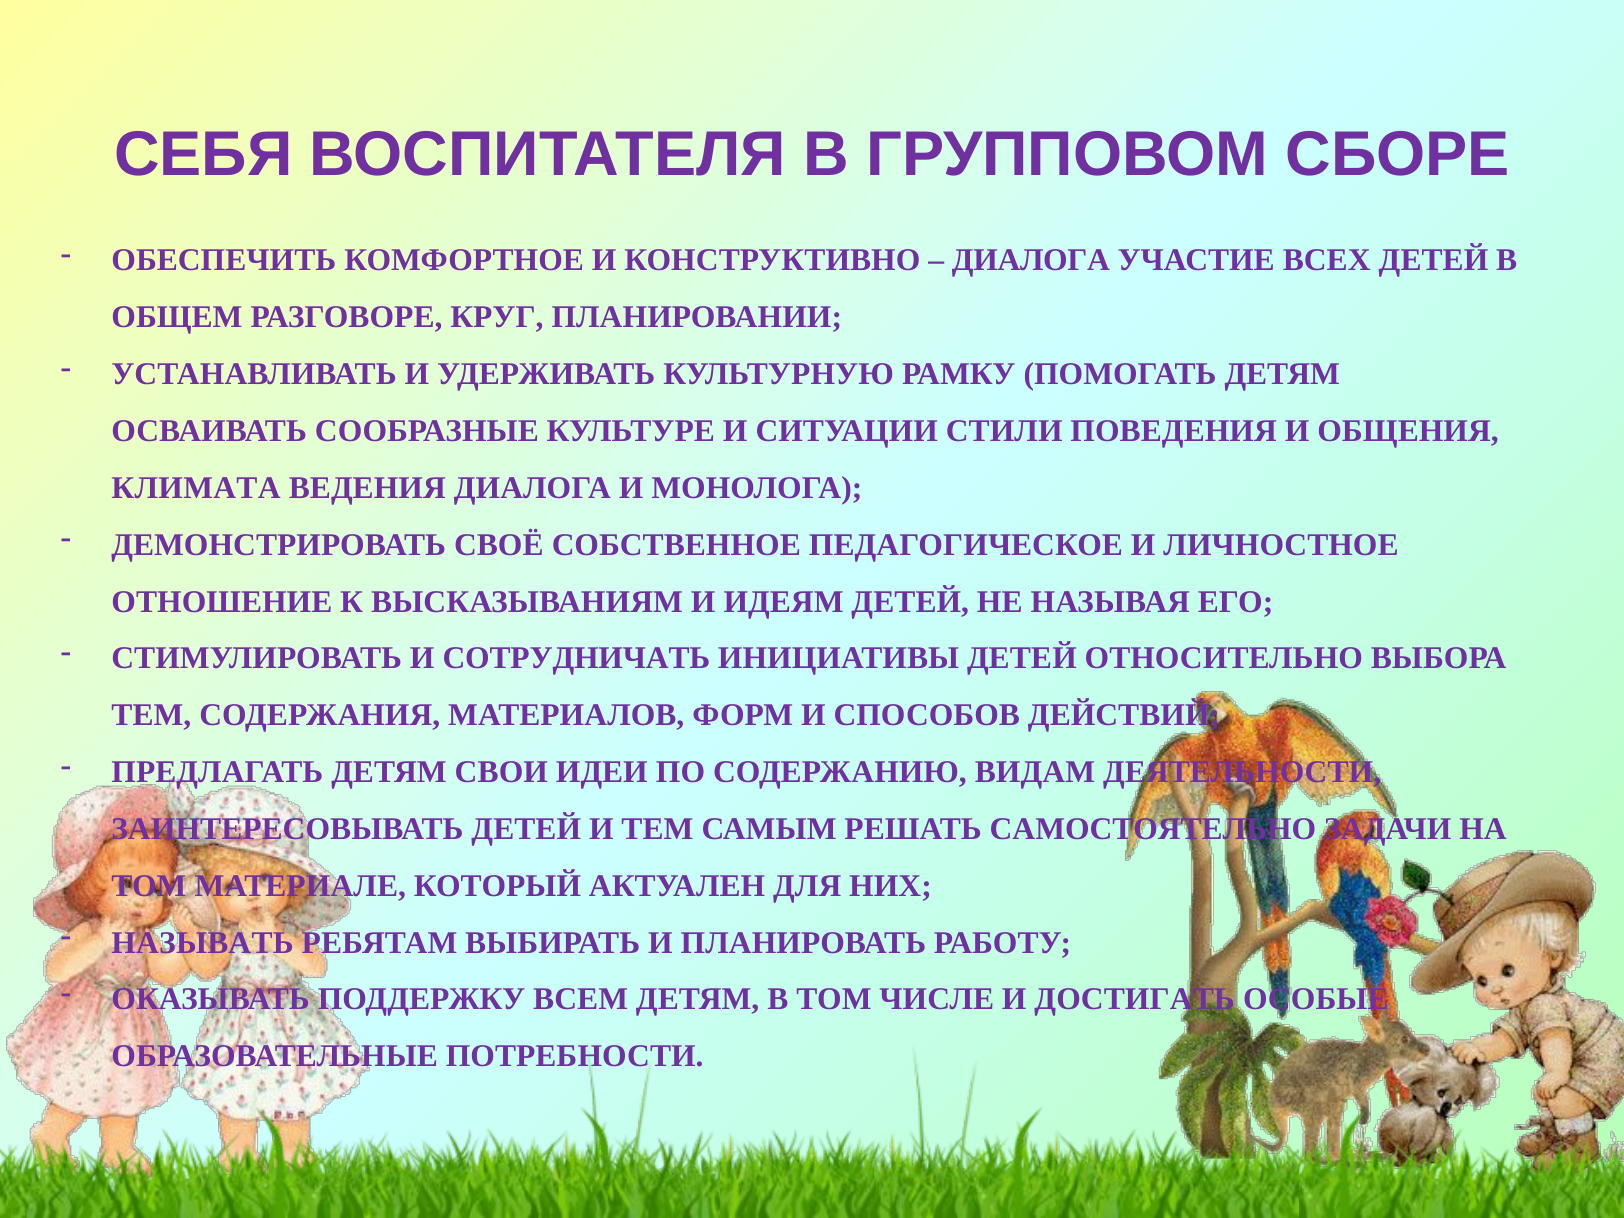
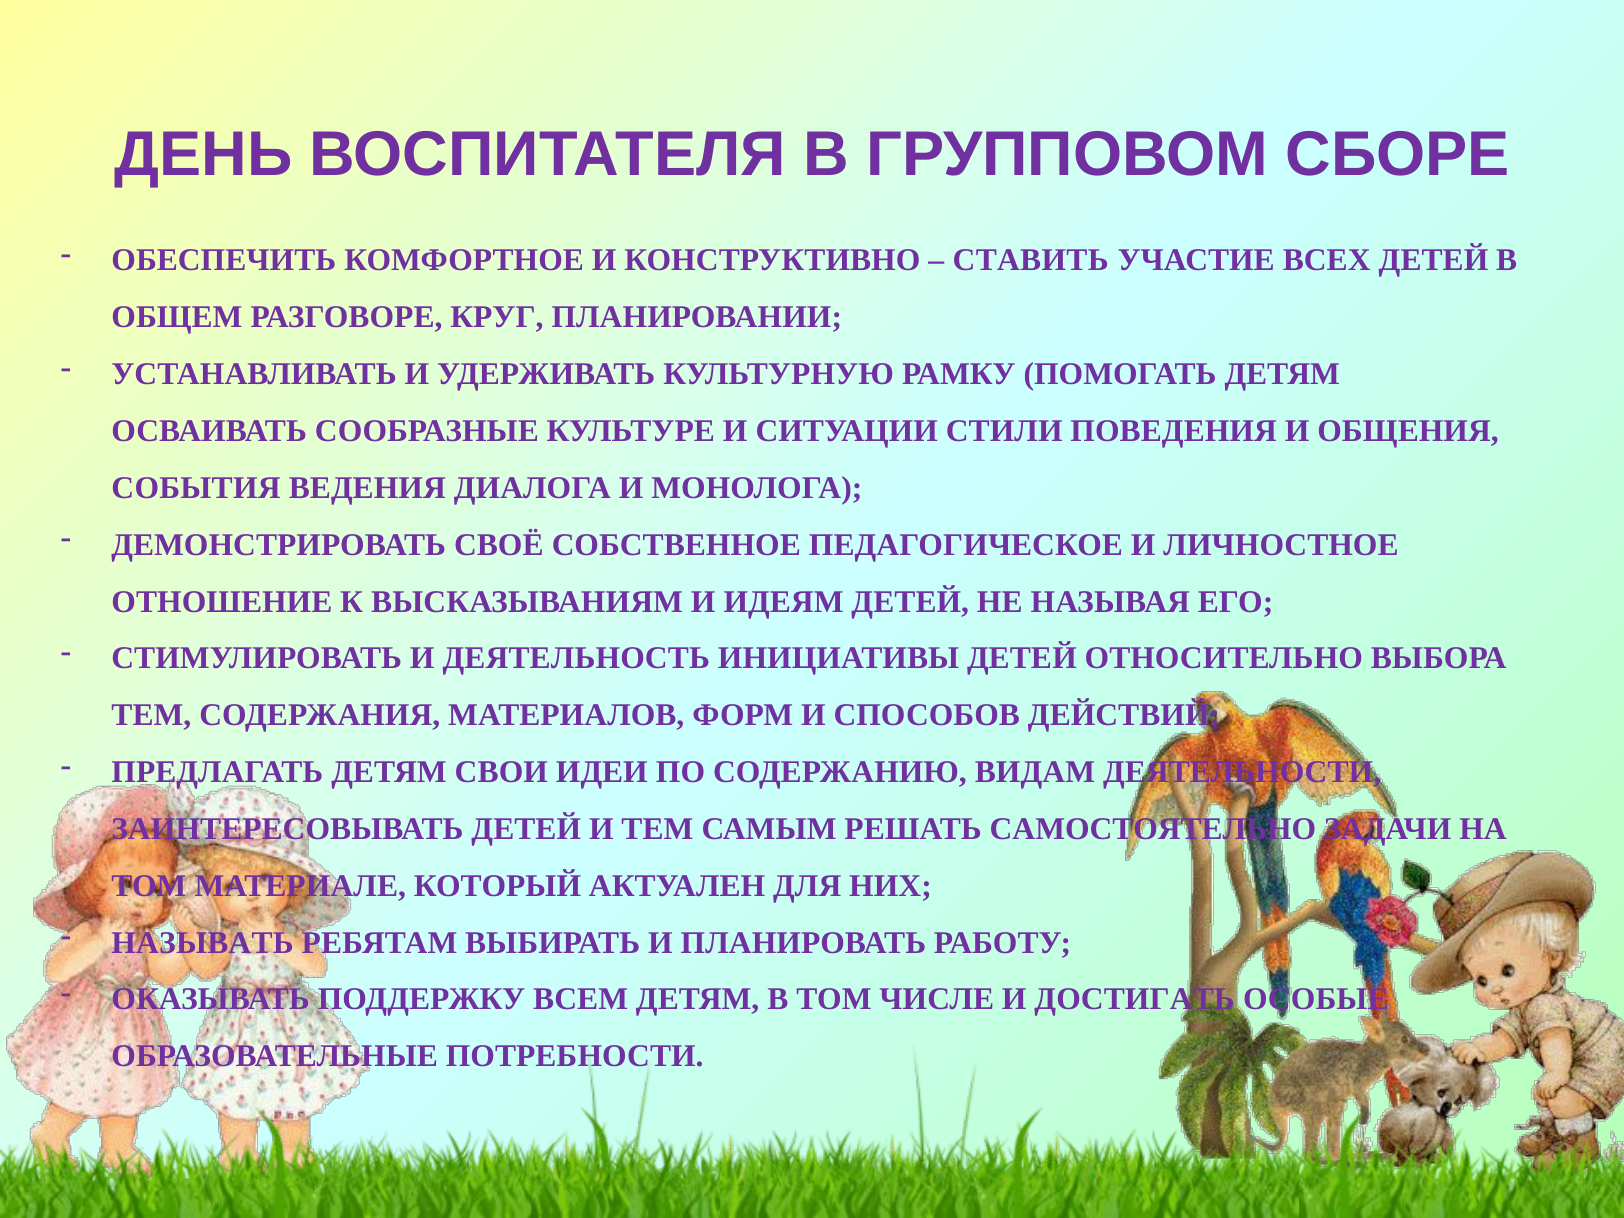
СЕБЯ: СЕБЯ -> ДЕНЬ
ДИАЛОГА at (1031, 261): ДИАЛОГА -> СТАВИТЬ
КЛИМАТА: КЛИМАТА -> СОБЫТИЯ
СОТРУДНИЧАТЬ: СОТРУДНИЧАТЬ -> ДЕЯТЕЛЬНОСТЬ
